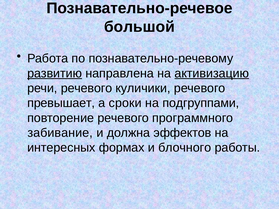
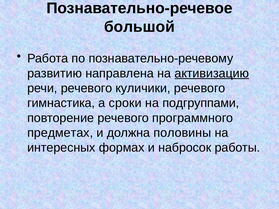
развитию underline: present -> none
превышает: превышает -> гимнастика
забивание: забивание -> предметах
эффектов: эффектов -> половины
блочного: блочного -> набросок
